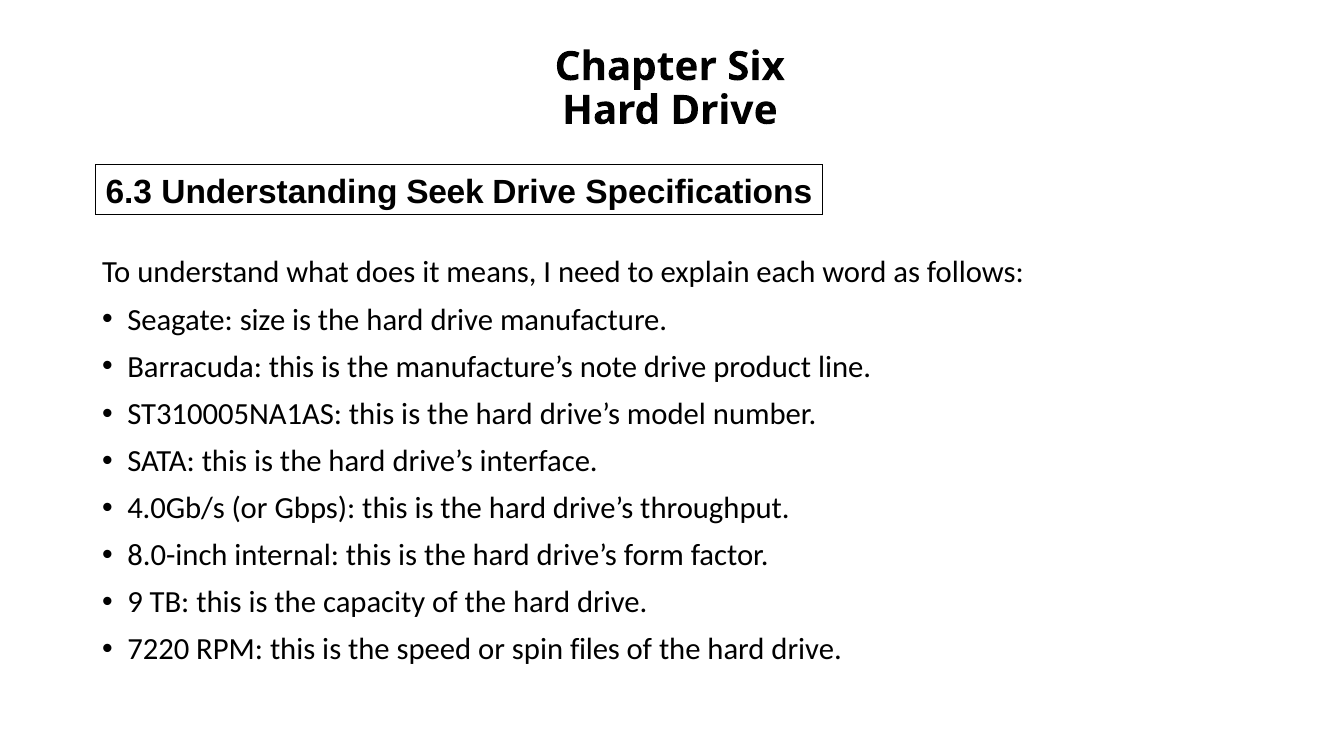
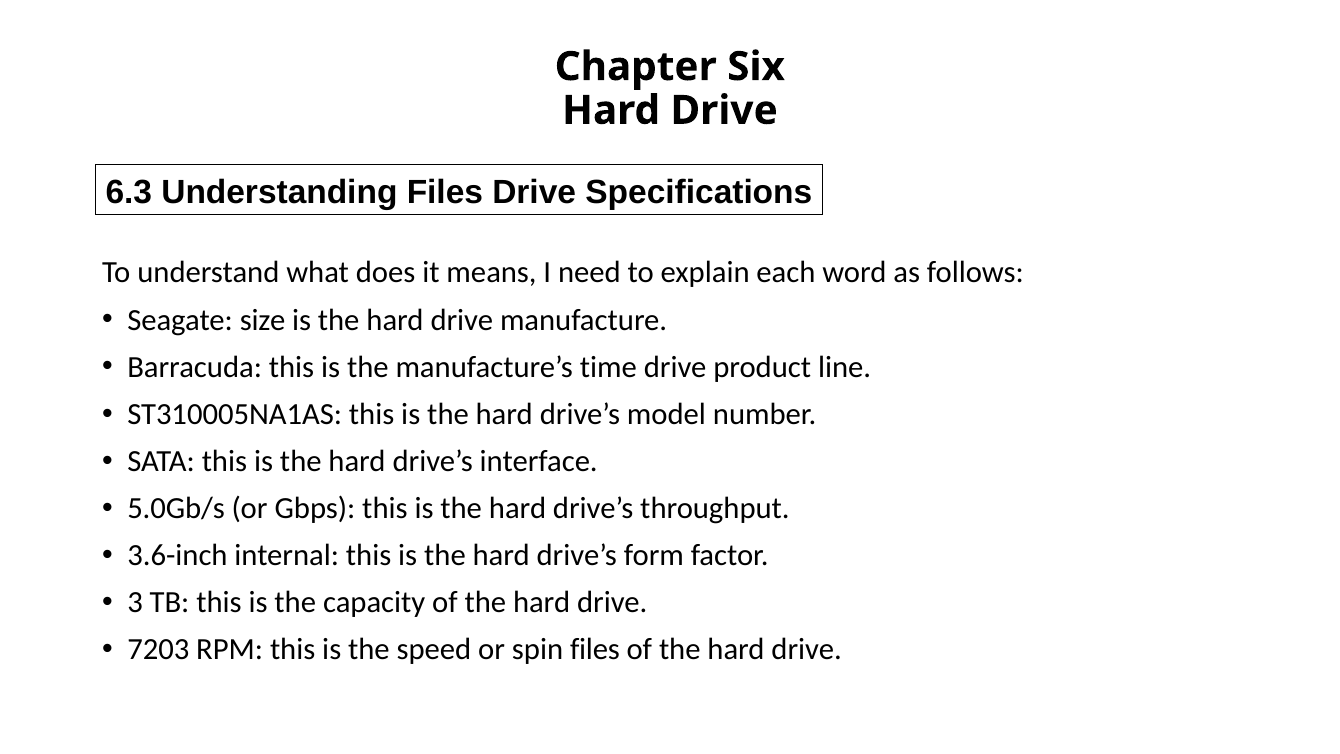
Understanding Seek: Seek -> Files
note: note -> time
4.0Gb/s: 4.0Gb/s -> 5.0Gb/s
8.0-inch: 8.0-inch -> 3.6-inch
9: 9 -> 3
7220: 7220 -> 7203
